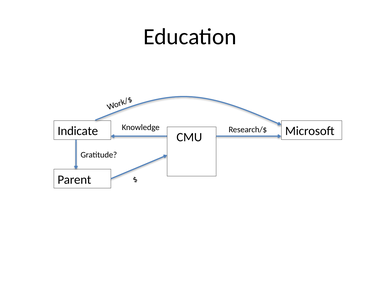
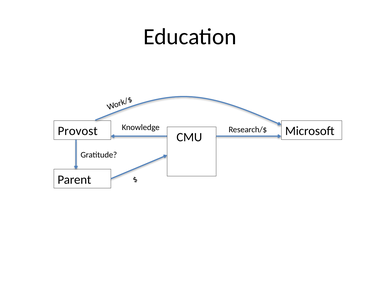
Indicate: Indicate -> Provost
